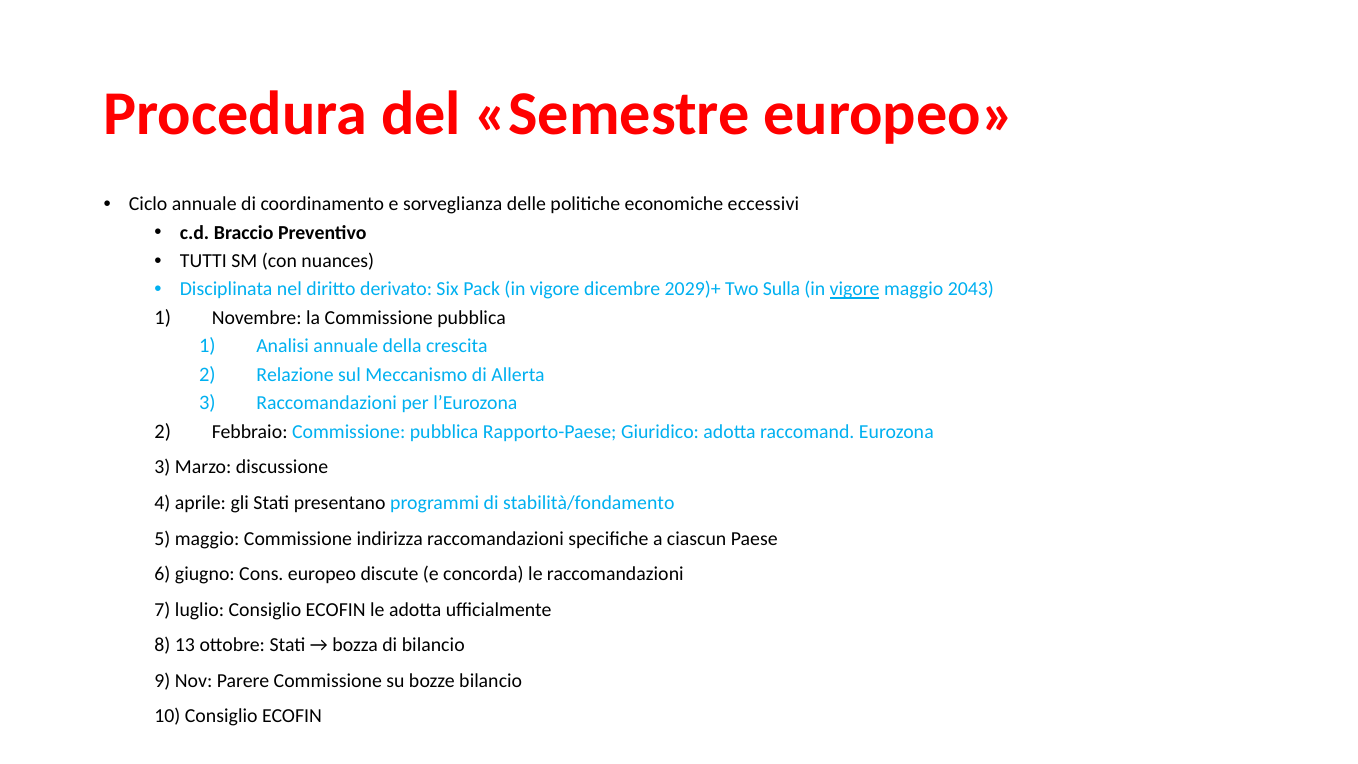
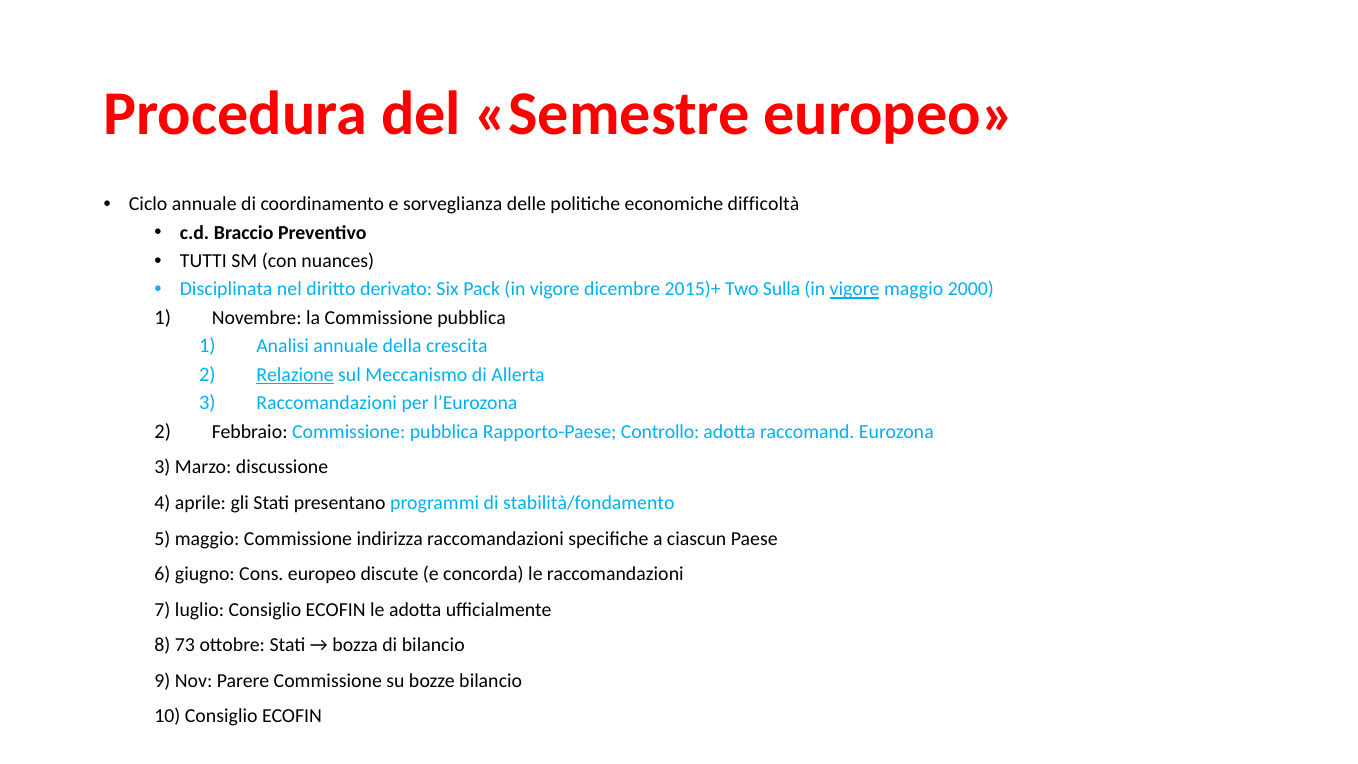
eccessivi: eccessivi -> difficoltà
2029)+: 2029)+ -> 2015)+
2043: 2043 -> 2000
Relazione underline: none -> present
Giuridico: Giuridico -> Controllo
13: 13 -> 73
